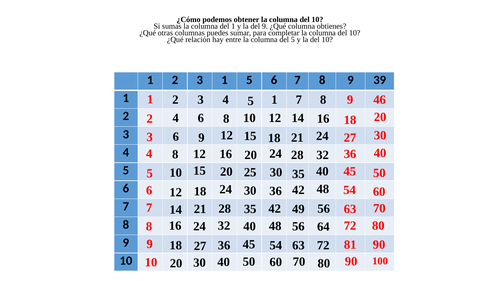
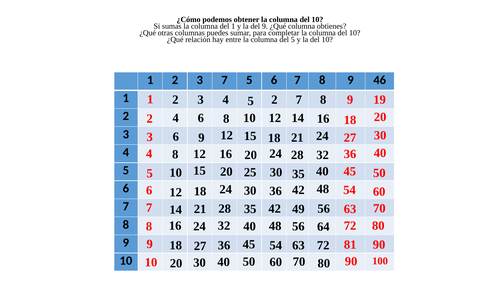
3 1: 1 -> 7
39: 39 -> 46
5 1: 1 -> 2
46: 46 -> 19
